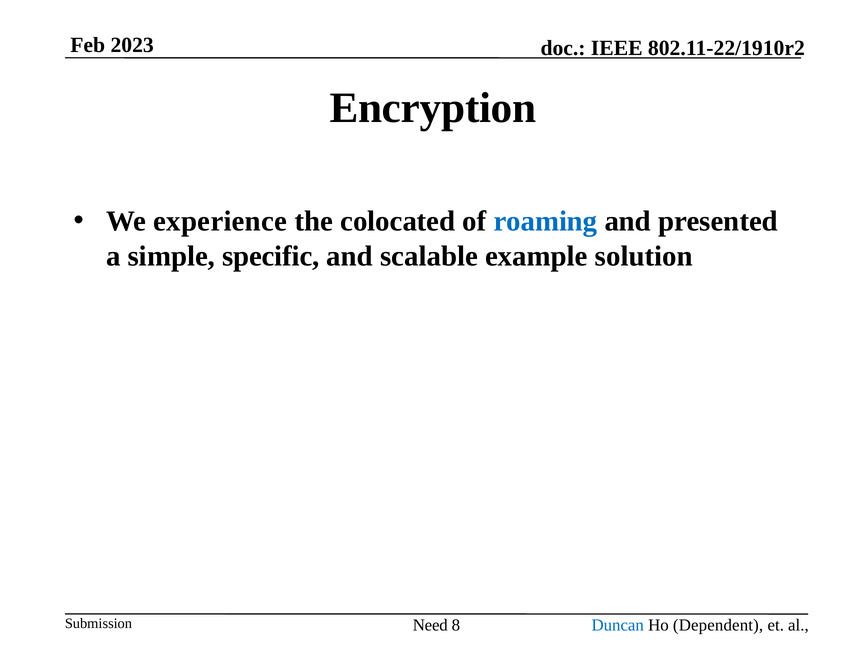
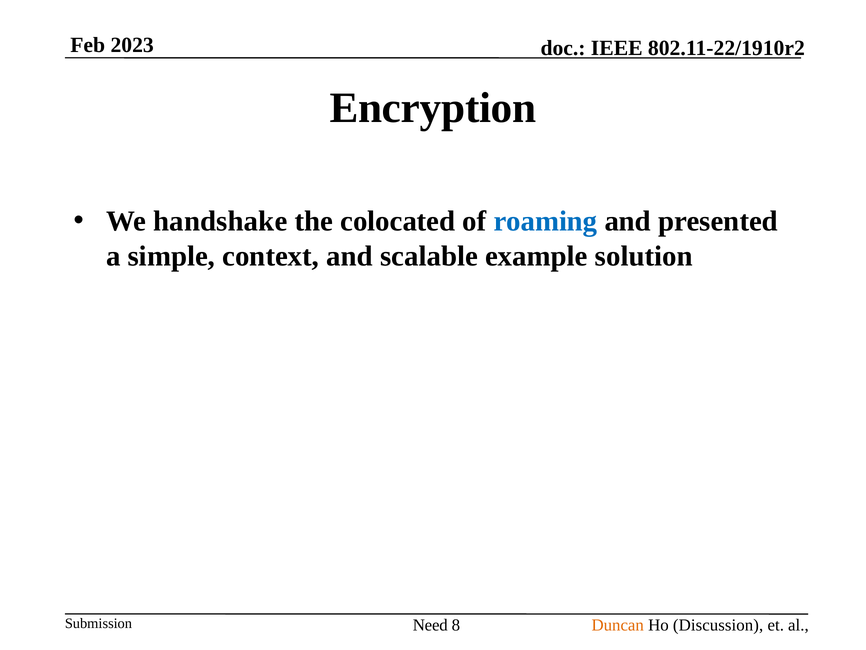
experience: experience -> handshake
specific: specific -> context
Duncan colour: blue -> orange
Dependent: Dependent -> Discussion
